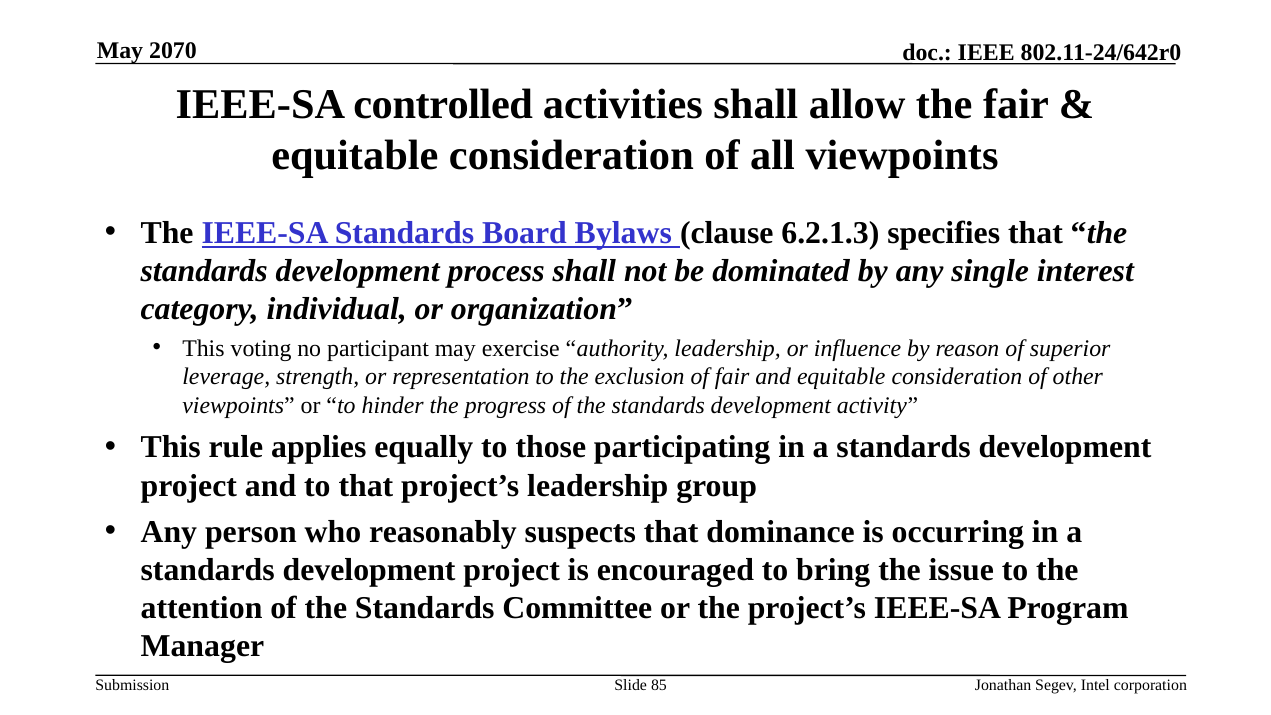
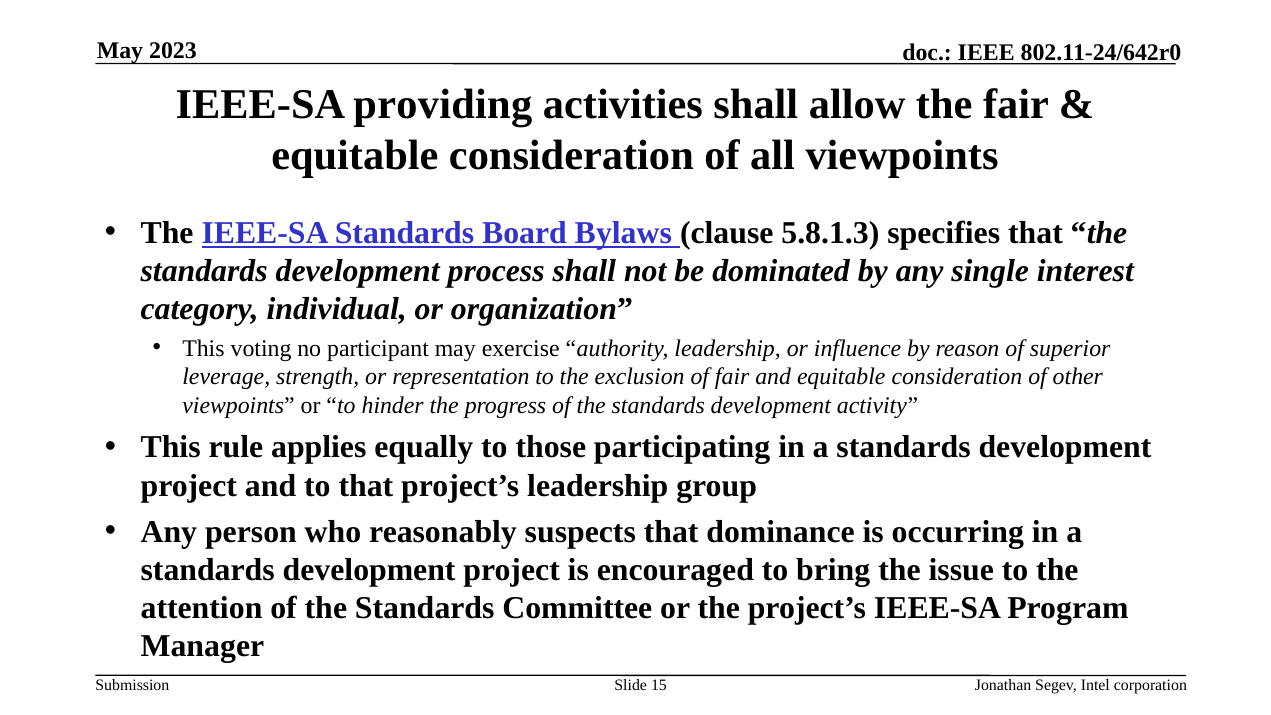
2070: 2070 -> 2023
controlled: controlled -> providing
6.2.1.3: 6.2.1.3 -> 5.8.1.3
85: 85 -> 15
